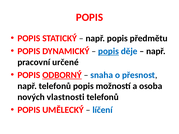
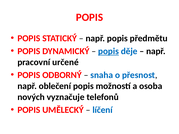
ODBORNÝ underline: present -> none
např telefonů: telefonů -> oblečení
vlastnosti: vlastnosti -> vyznačuje
